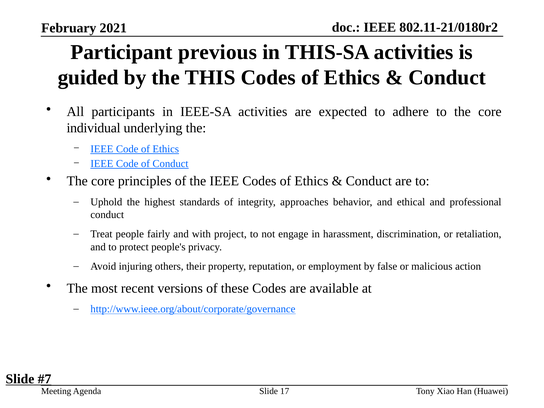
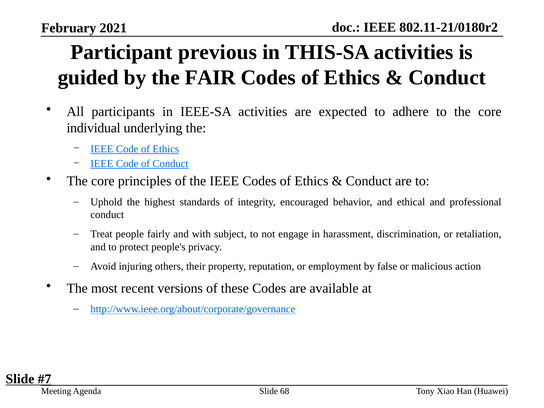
THIS: THIS -> FAIR
approaches: approaches -> encouraged
project: project -> subject
17: 17 -> 68
